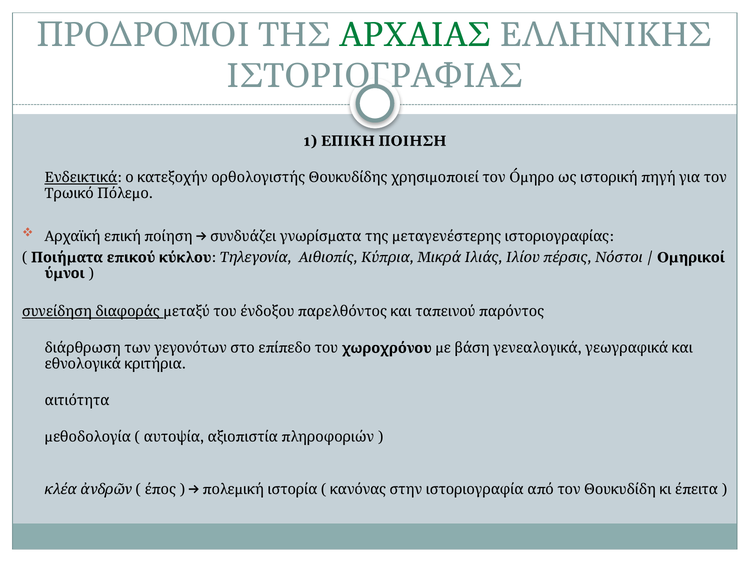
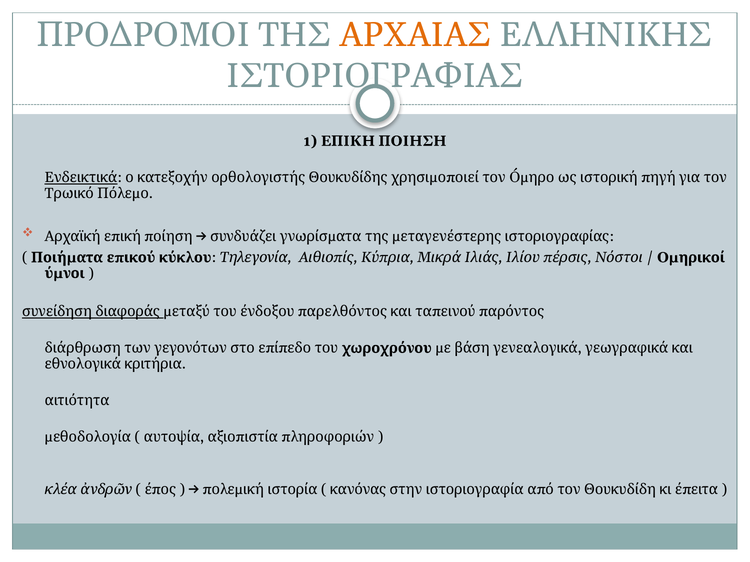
ΑΡΧΑΙΑΣ colour: green -> orange
